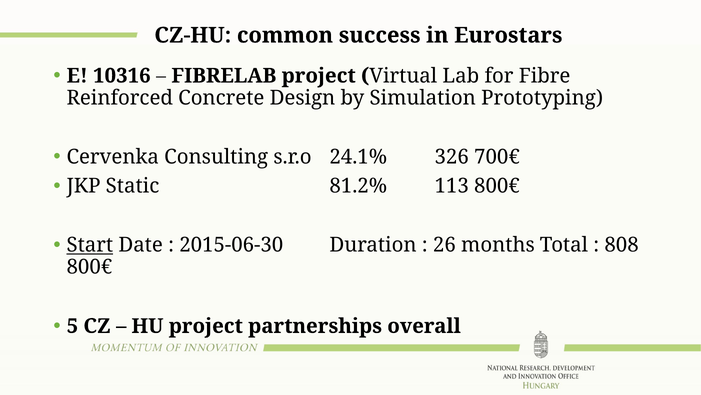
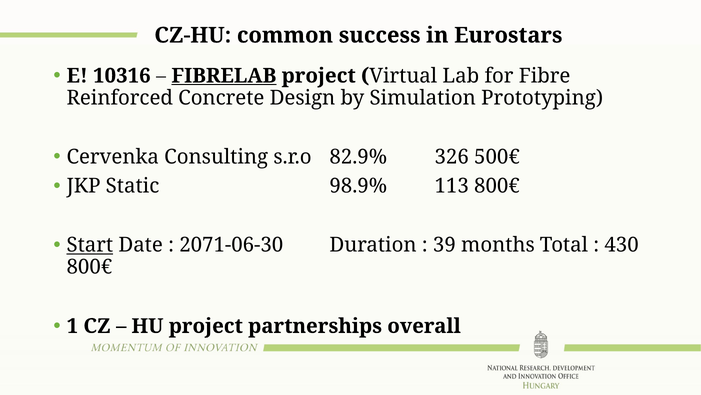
FIBRELAB underline: none -> present
24.1%: 24.1% -> 82.9%
700€: 700€ -> 500€
81.2%: 81.2% -> 98.9%
2015-06-30: 2015-06-30 -> 2071-06-30
26: 26 -> 39
808: 808 -> 430
5: 5 -> 1
